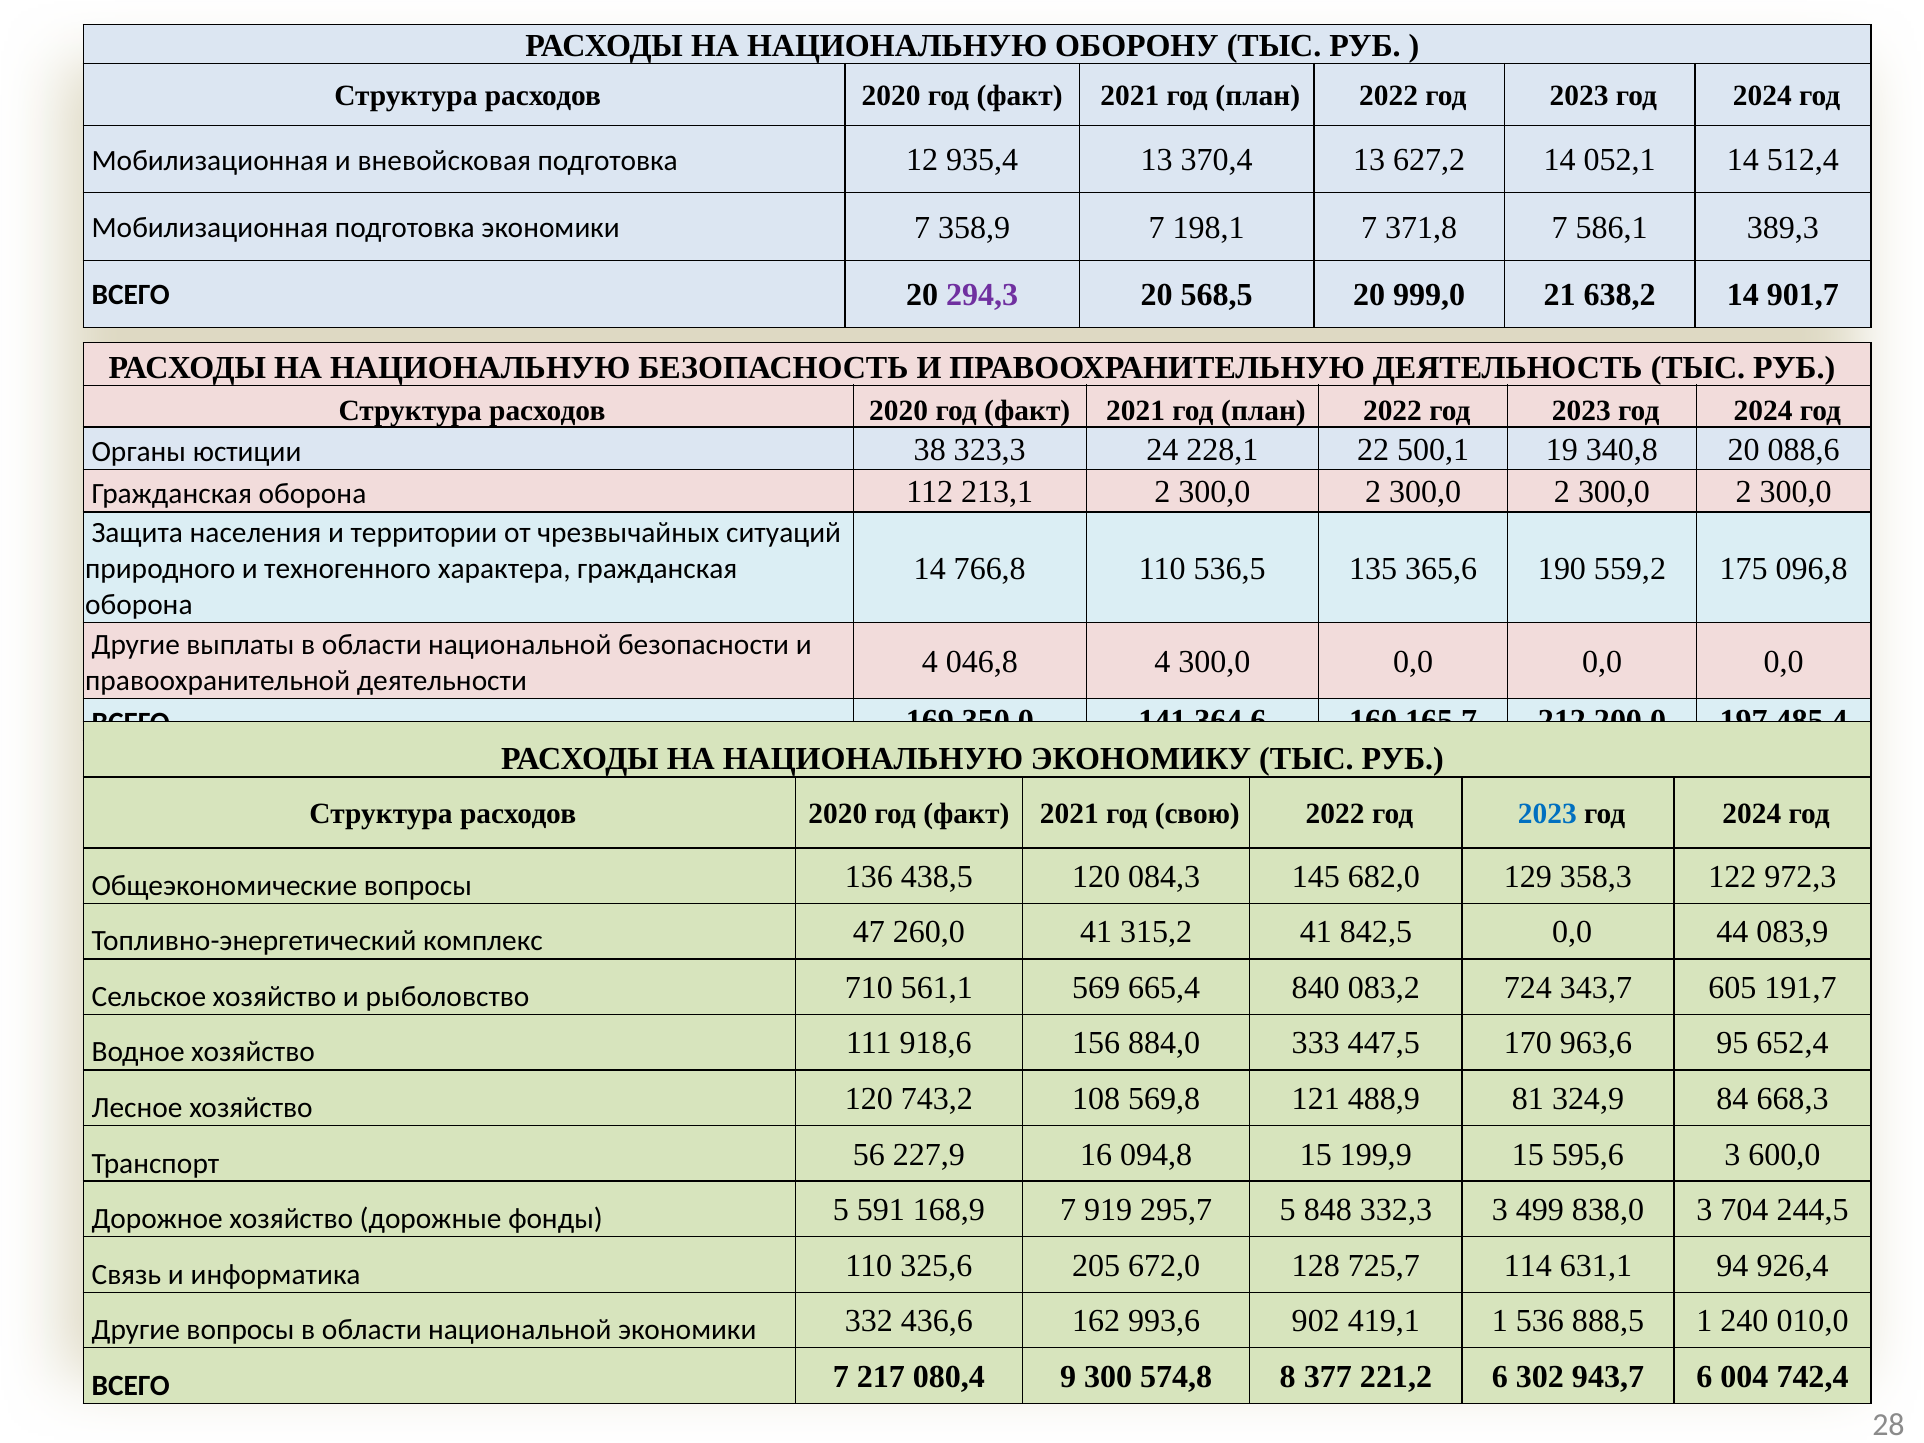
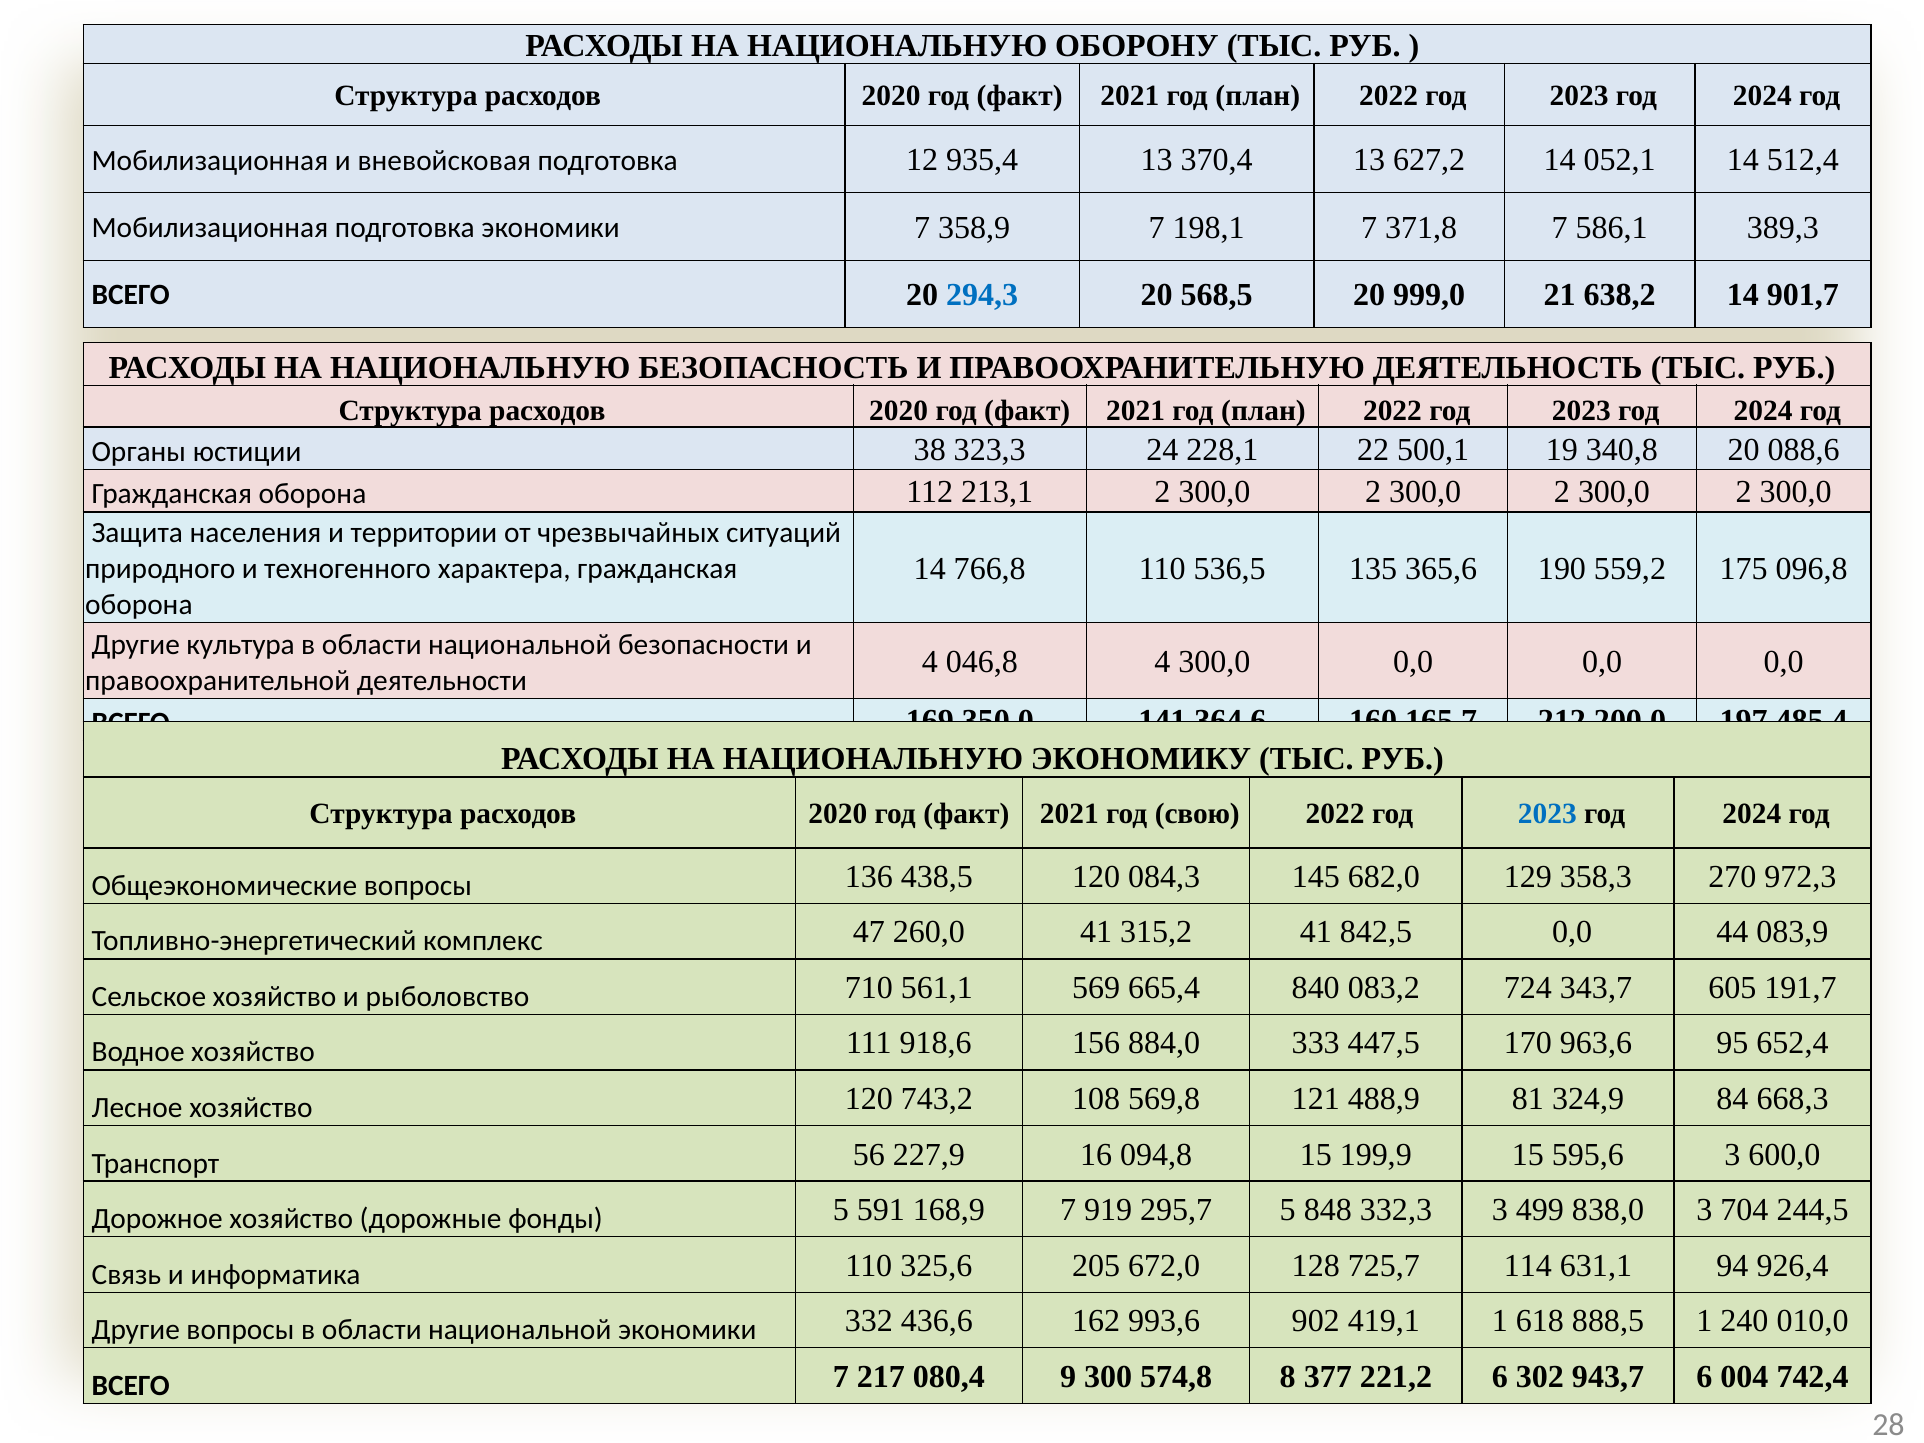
294,3 colour: purple -> blue
выплаты: выплаты -> культура
122: 122 -> 270
536: 536 -> 618
